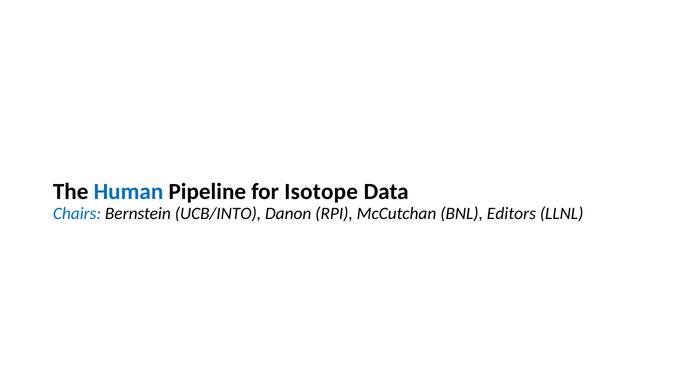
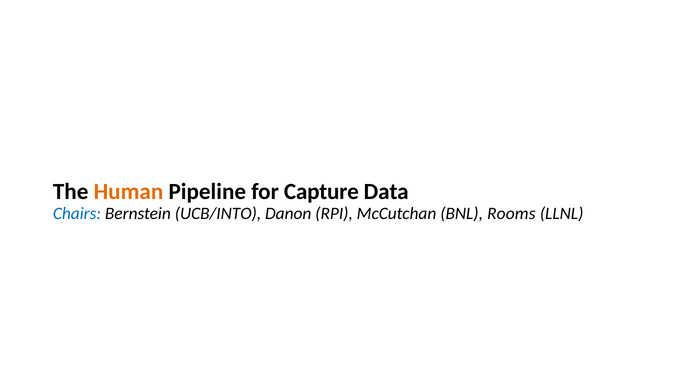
Human colour: blue -> orange
Isotope: Isotope -> Capture
Editors: Editors -> Rooms
